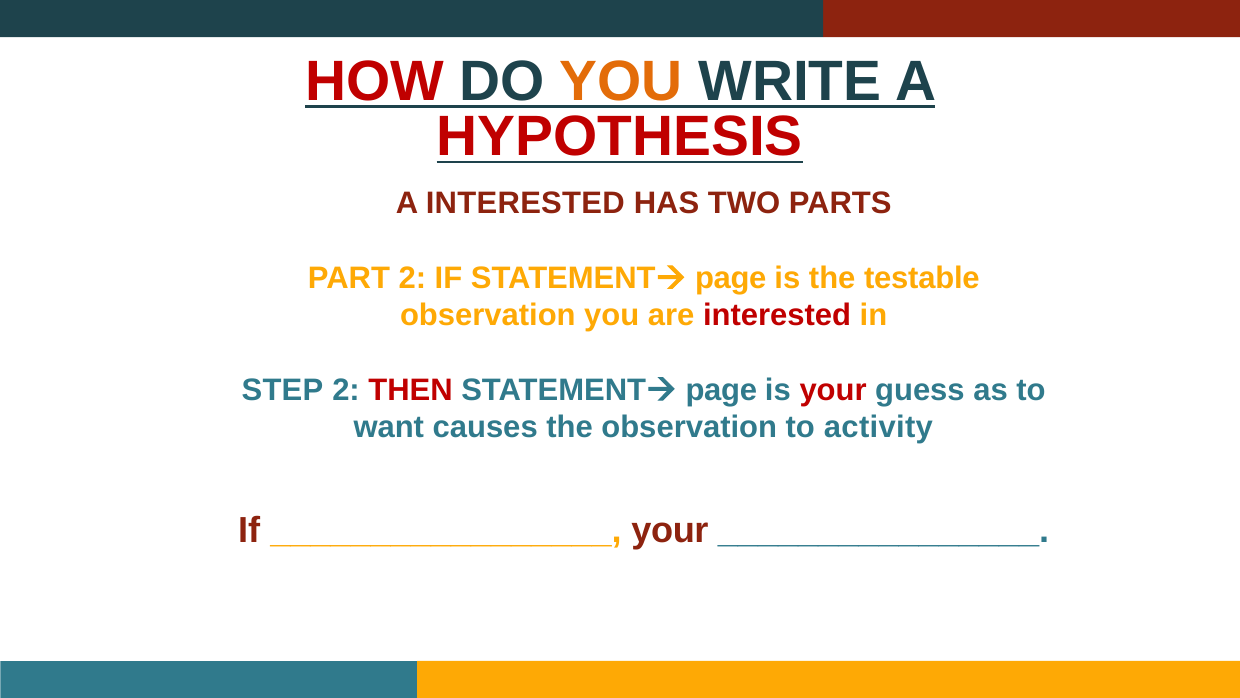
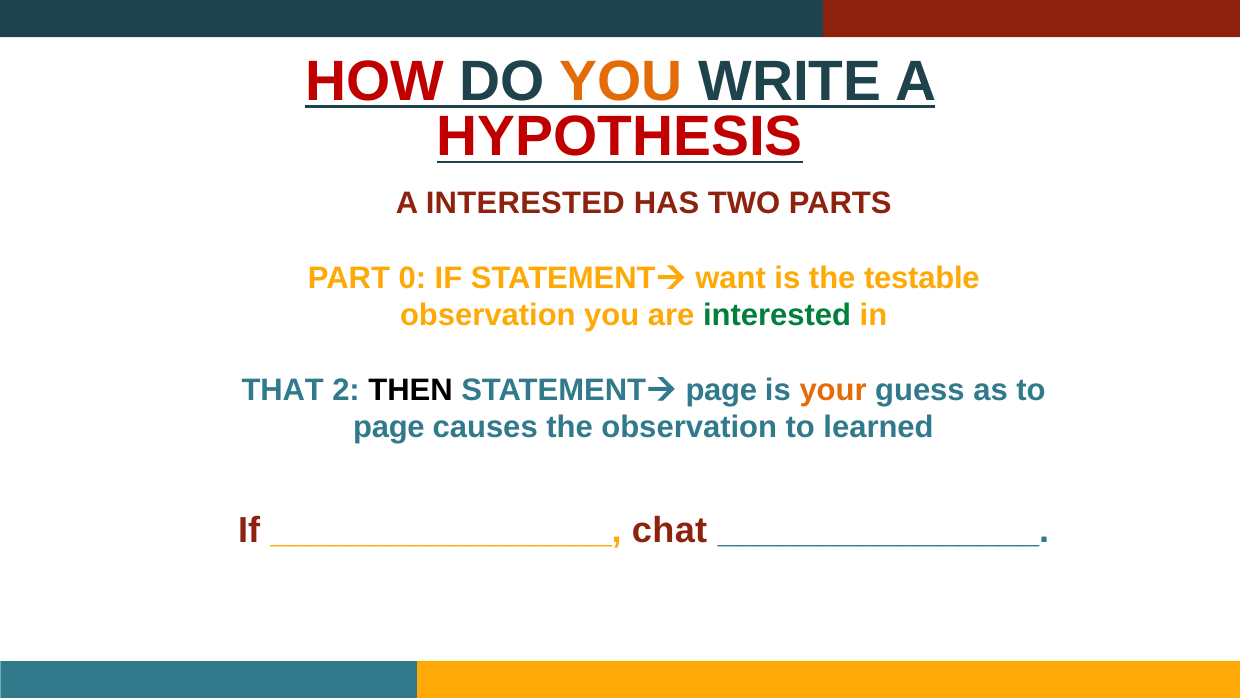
PART 2: 2 -> 0
page at (731, 278): page -> want
interested at (777, 315) colour: red -> green
STEP: STEP -> THAT
THEN colour: red -> black
your at (833, 390) colour: red -> orange
want at (389, 427): want -> page
activity: activity -> learned
your at (670, 530): your -> chat
